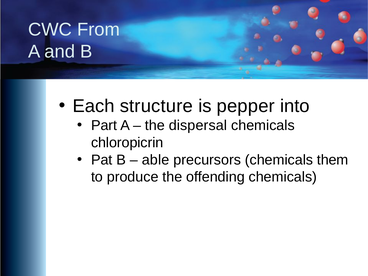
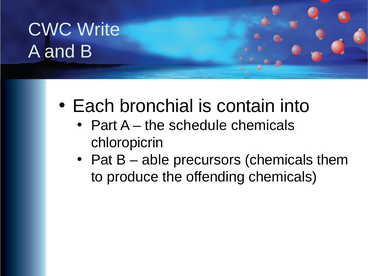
From: From -> Write
structure: structure -> bronchial
pepper: pepper -> contain
dispersal: dispersal -> schedule
